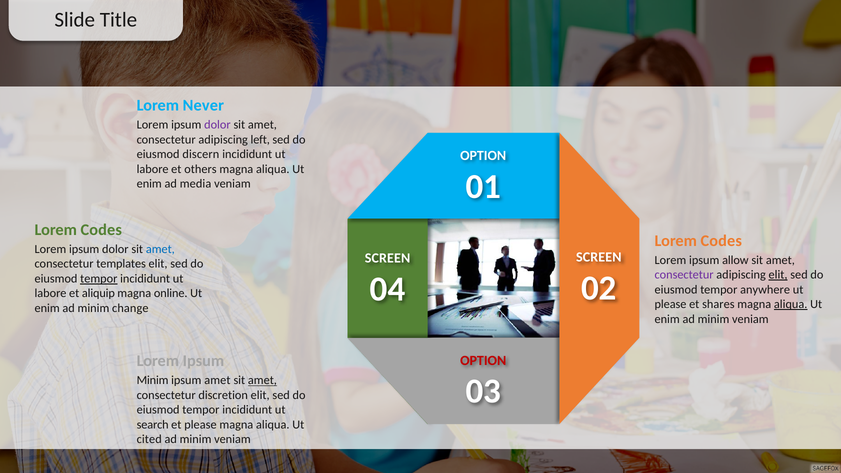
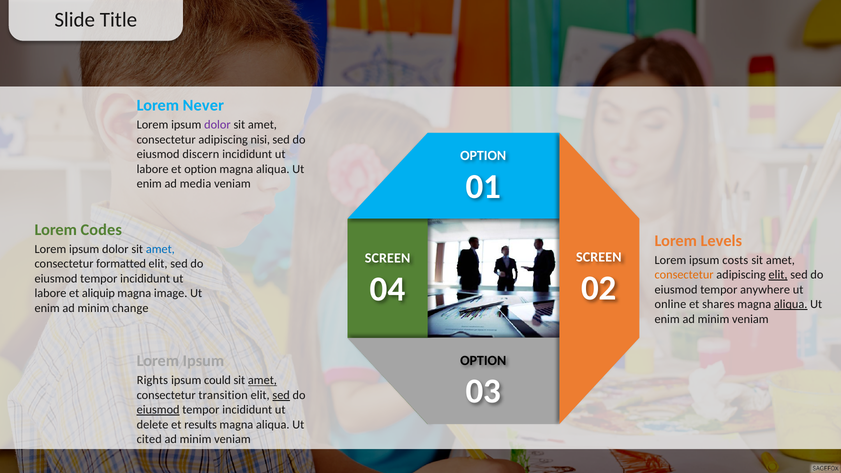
left: left -> nisi
et others: others -> option
Codes at (721, 241): Codes -> Levels
allow: allow -> costs
templates: templates -> formatted
consectetur at (684, 275) colour: purple -> orange
tempor at (99, 279) underline: present -> none
online: online -> image
please at (671, 304): please -> online
OPTION at (483, 361) colour: red -> black
Minim at (153, 380): Minim -> Rights
ipsum amet: amet -> could
discretion: discretion -> transition
sed at (281, 395) underline: none -> present
eiusmod at (158, 410) underline: none -> present
search: search -> delete
et please: please -> results
